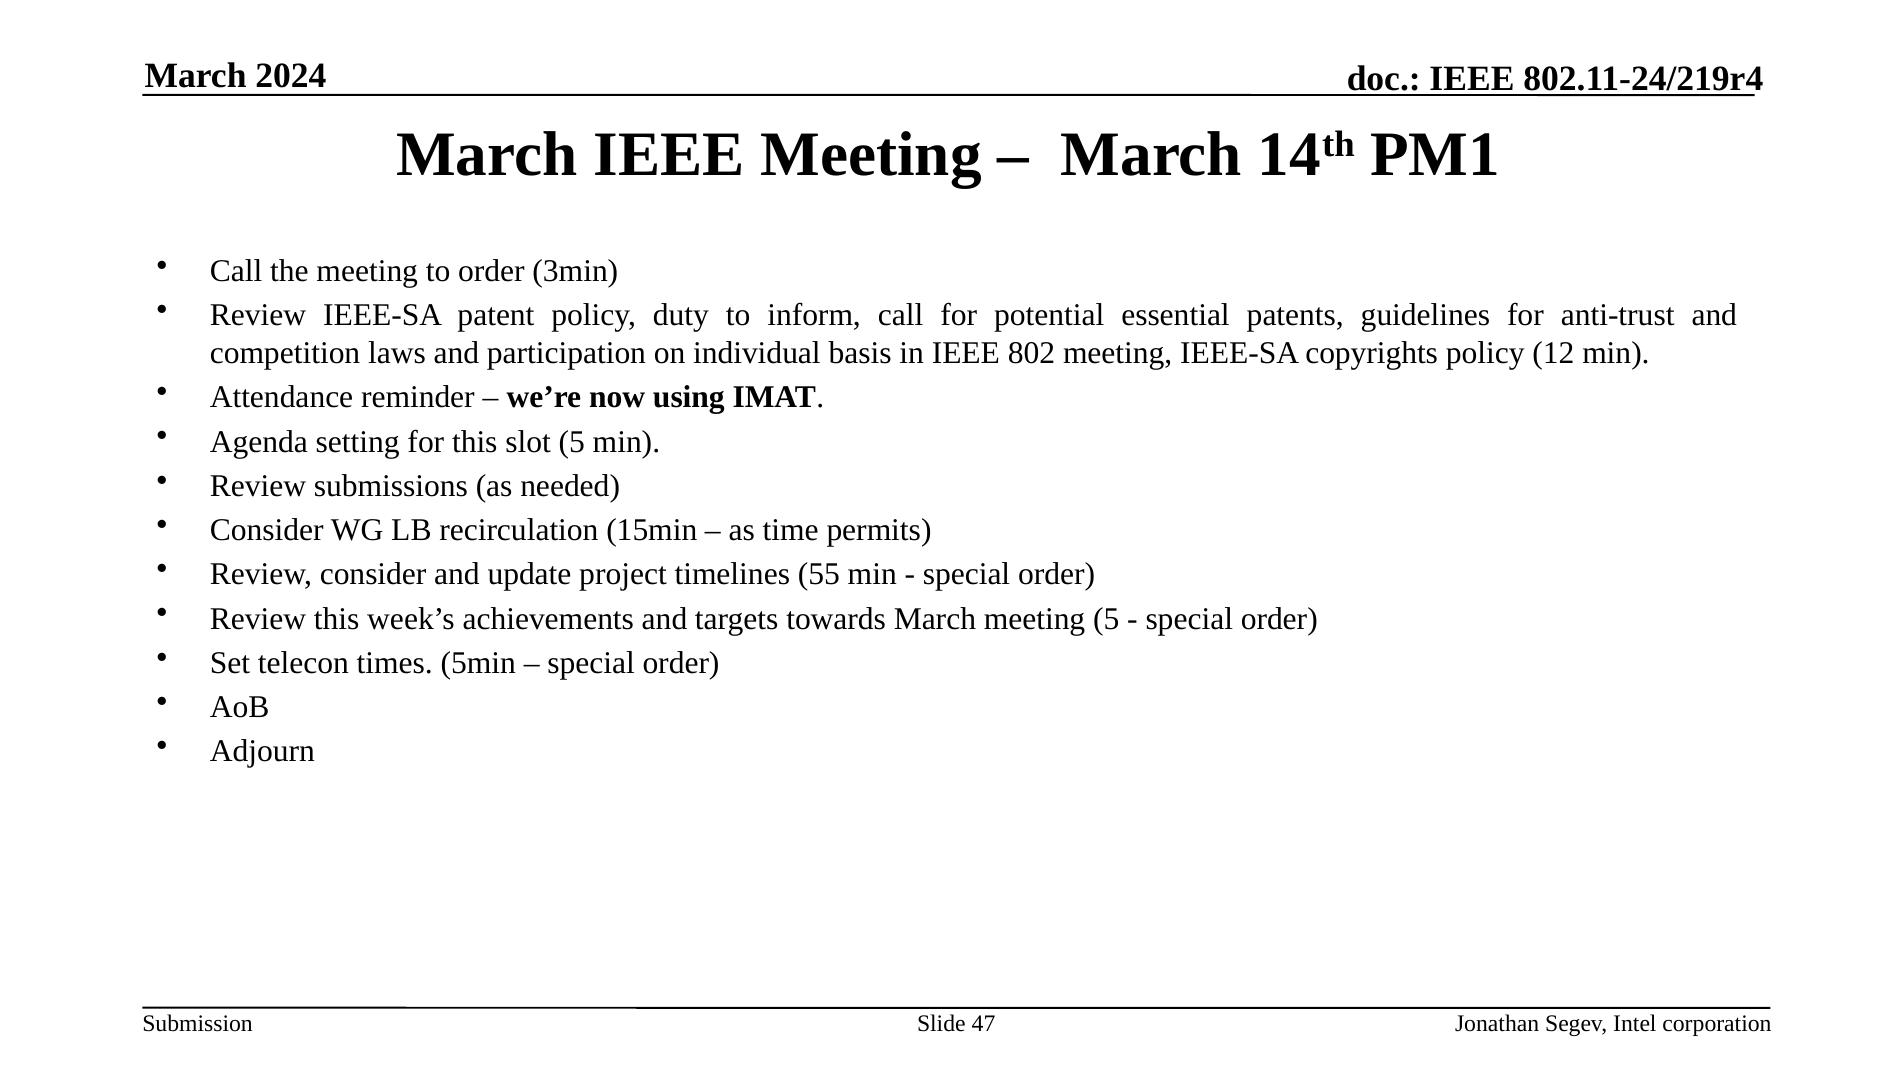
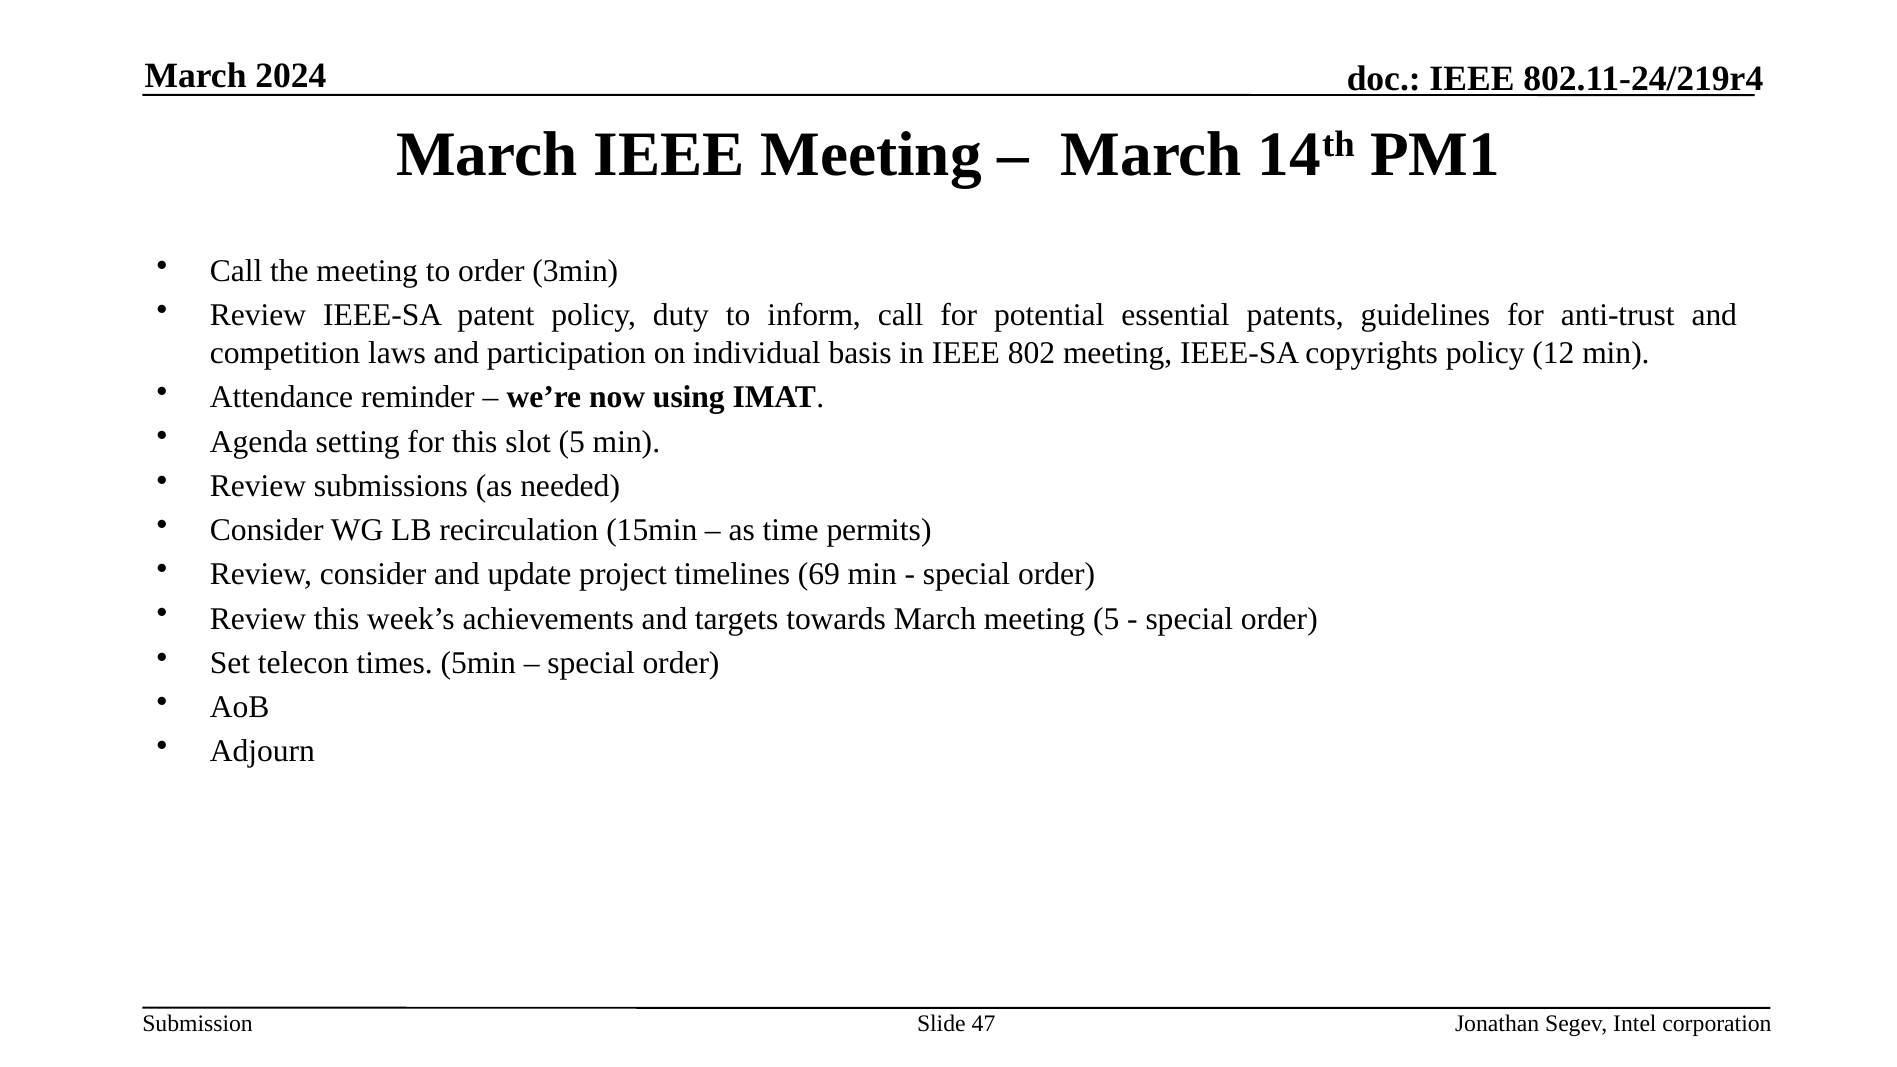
55: 55 -> 69
